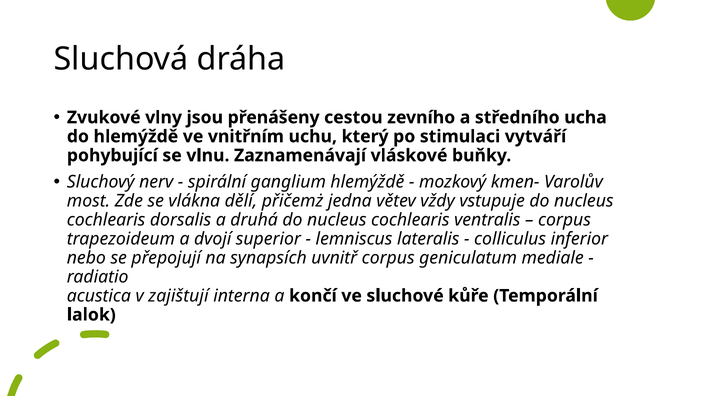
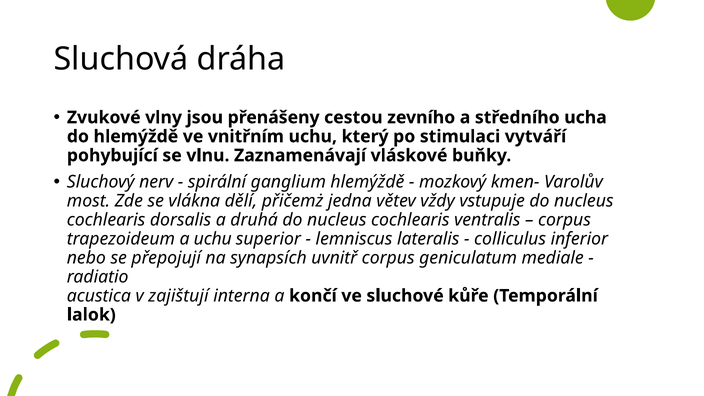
a dvojí: dvojí -> uchu
